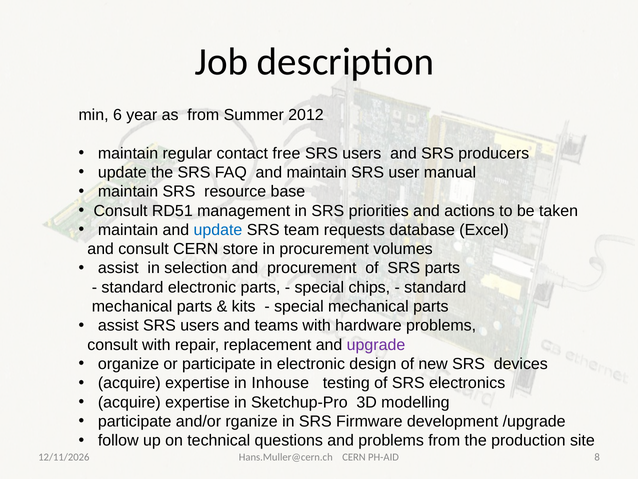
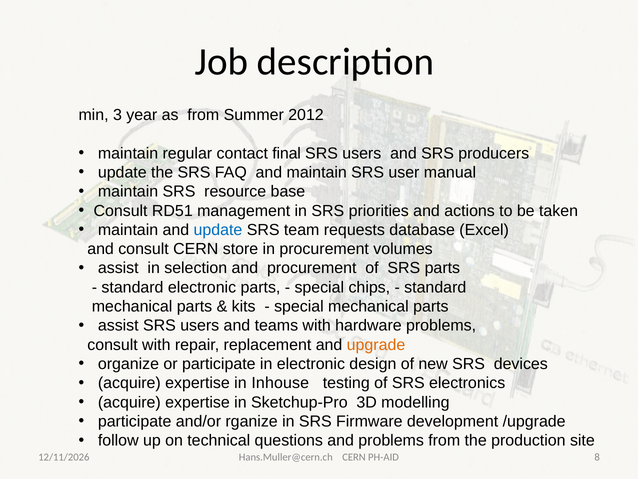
6: 6 -> 3
free: free -> final
upgrade colour: purple -> orange
